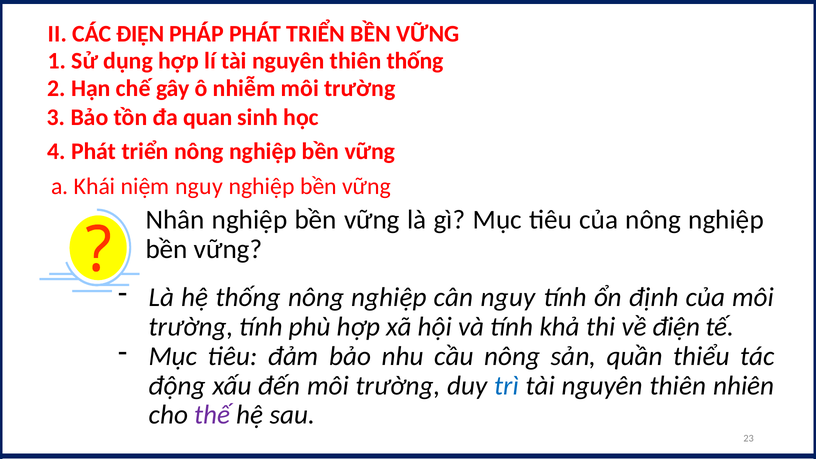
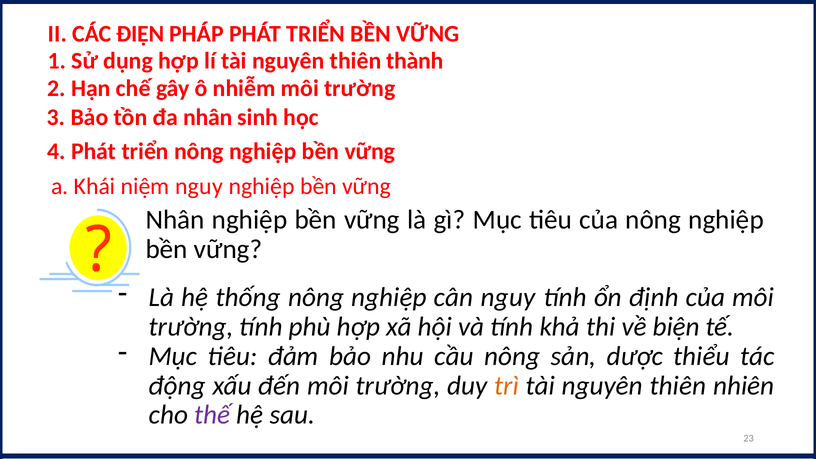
thiên thống: thống -> thành
đa quan: quan -> nhân
về điện: điện -> biện
quần: quần -> dược
trì colour: blue -> orange
